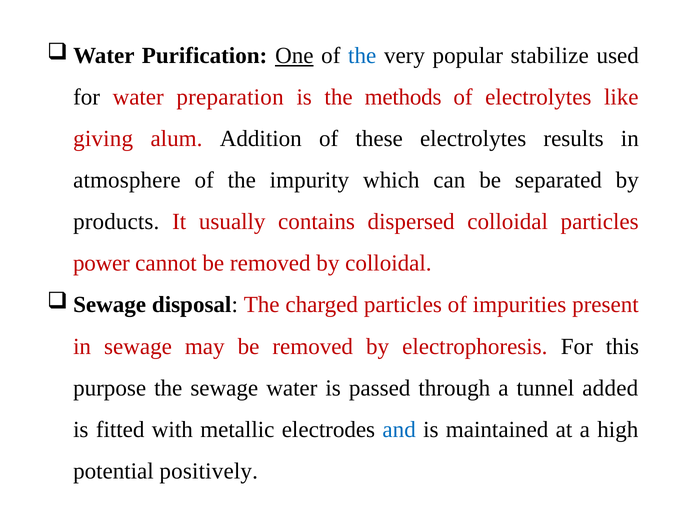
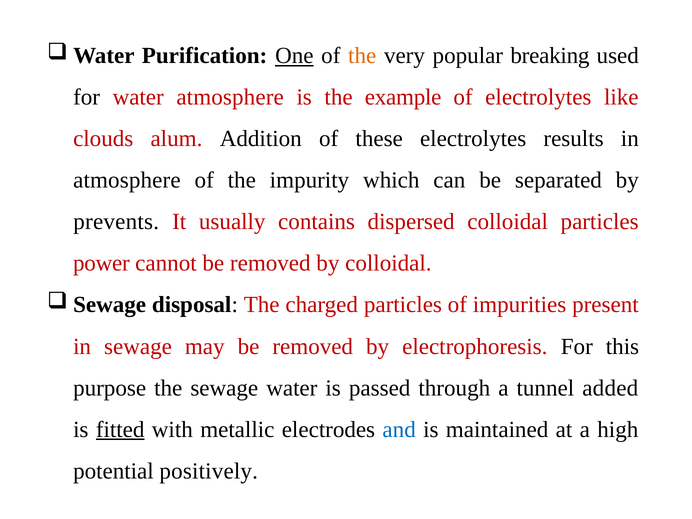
the at (362, 56) colour: blue -> orange
stabilize: stabilize -> breaking
water preparation: preparation -> atmosphere
methods: methods -> example
giving: giving -> clouds
products: products -> prevents
fitted underline: none -> present
